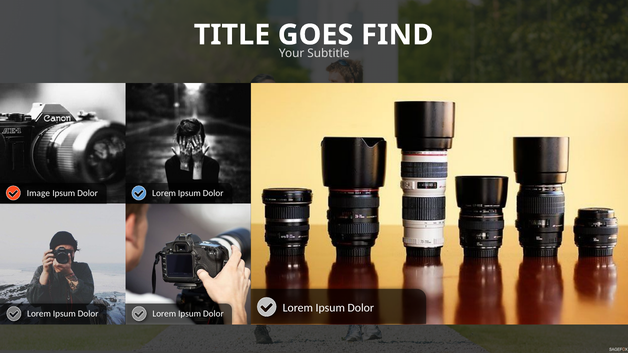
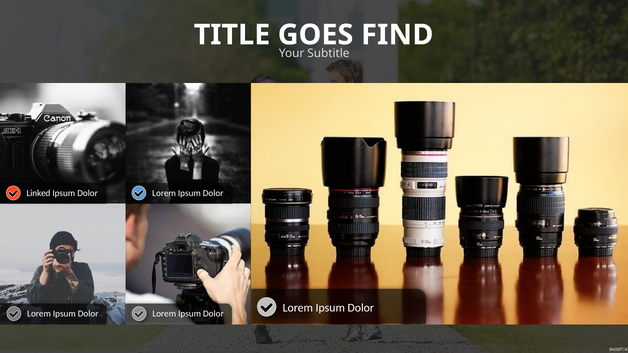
Image: Image -> Linked
